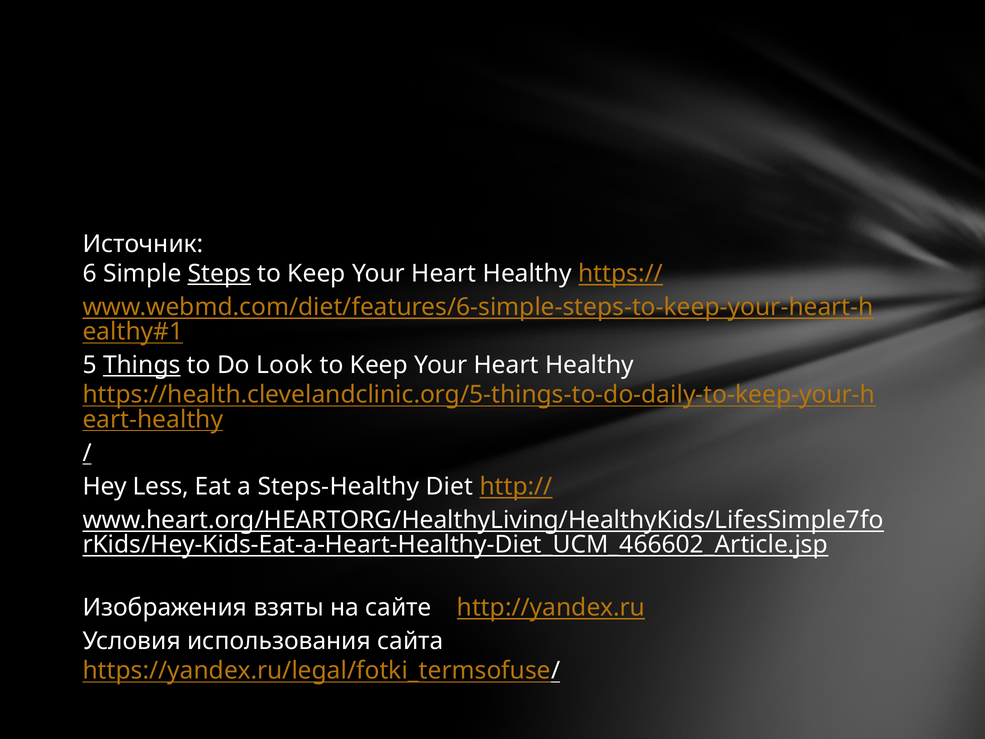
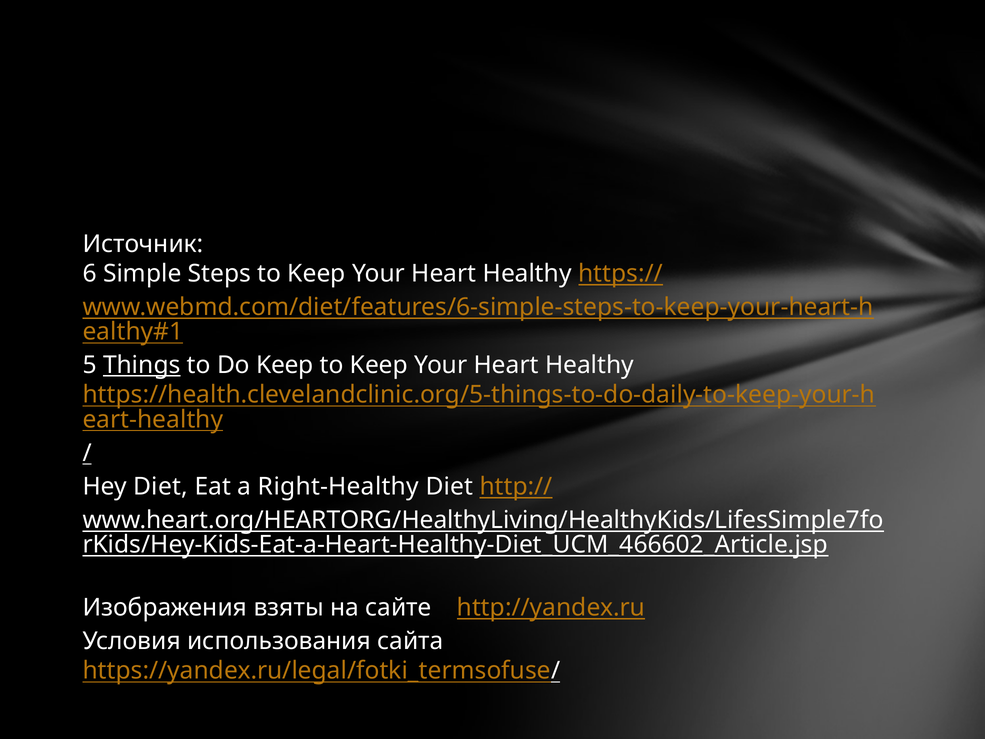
Steps underline: present -> none
Do Look: Look -> Keep
Hey Less: Less -> Diet
Steps-Healthy: Steps-Healthy -> Right-Healthy
